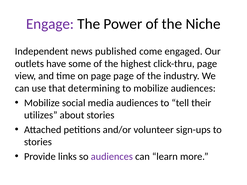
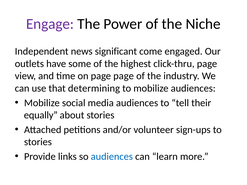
published: published -> significant
utilizes: utilizes -> equally
audiences at (112, 157) colour: purple -> blue
